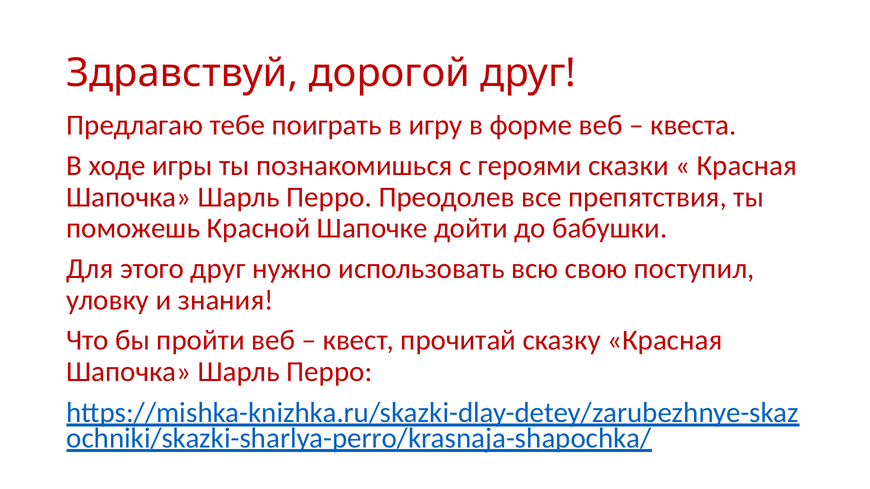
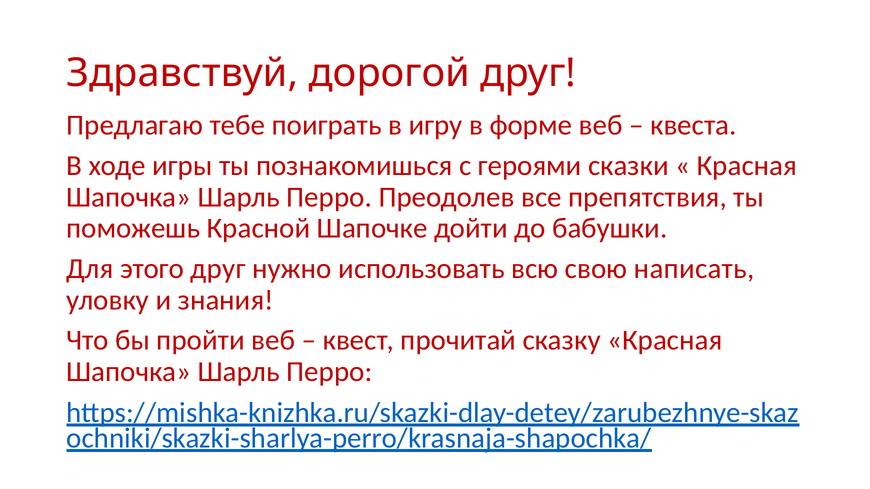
поступил: поступил -> написать
